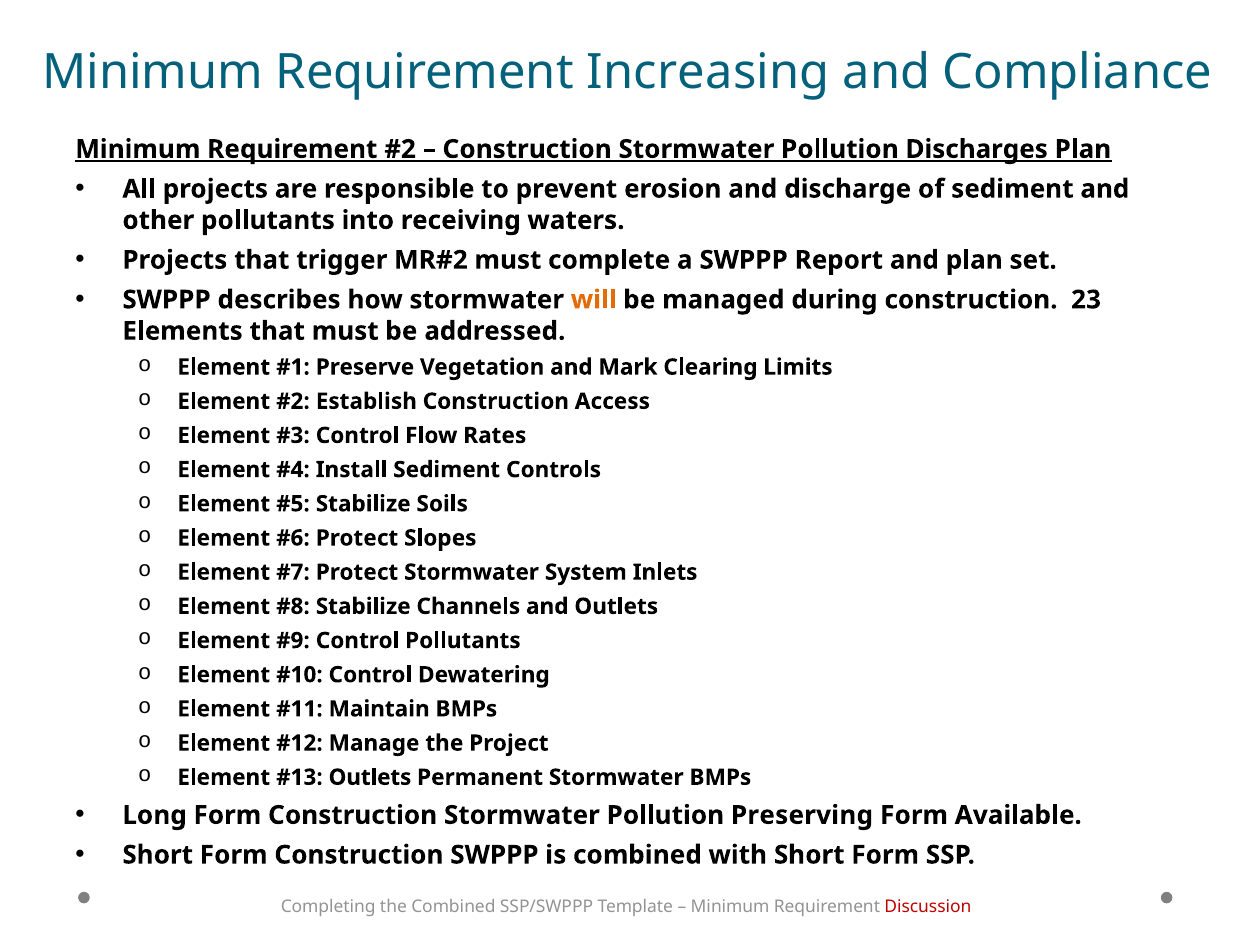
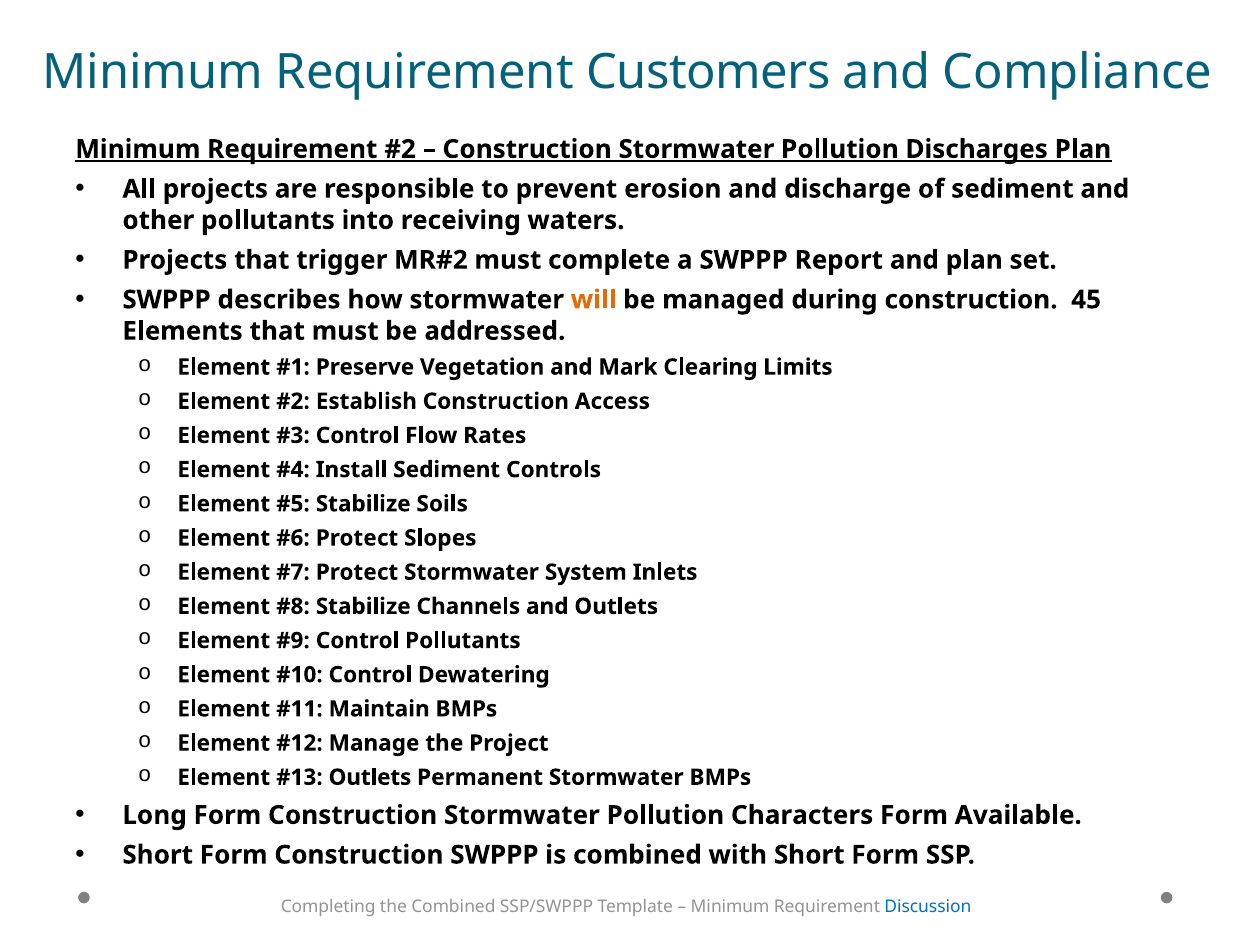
Increasing: Increasing -> Customers
23: 23 -> 45
Preserving: Preserving -> Characters
Discussion colour: red -> blue
